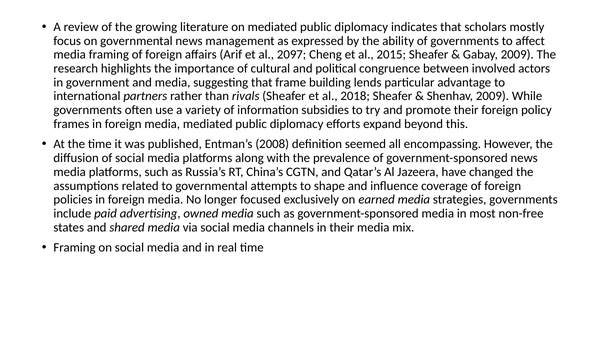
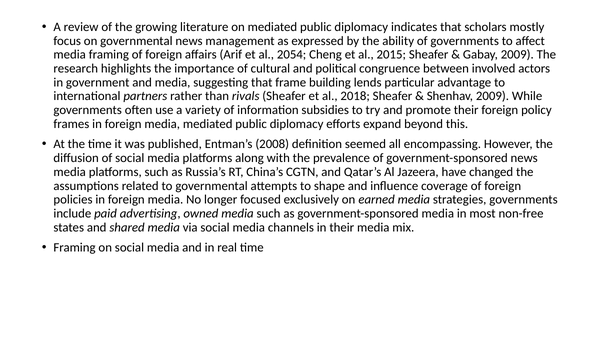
2097: 2097 -> 2054
